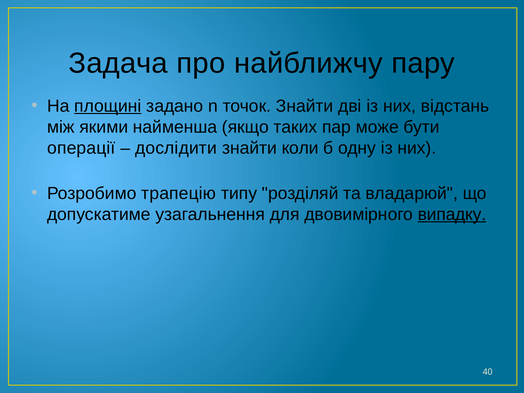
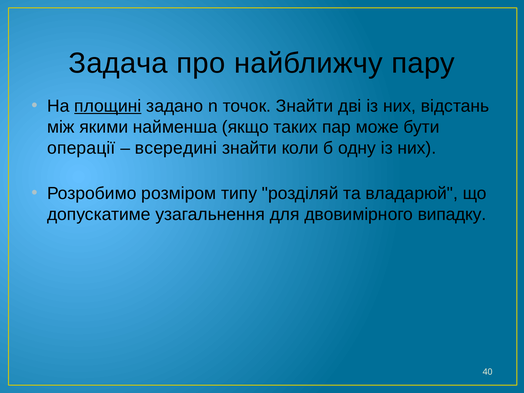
дослідити: дослідити -> всередині
трапецію: трапецію -> розміром
випадку underline: present -> none
